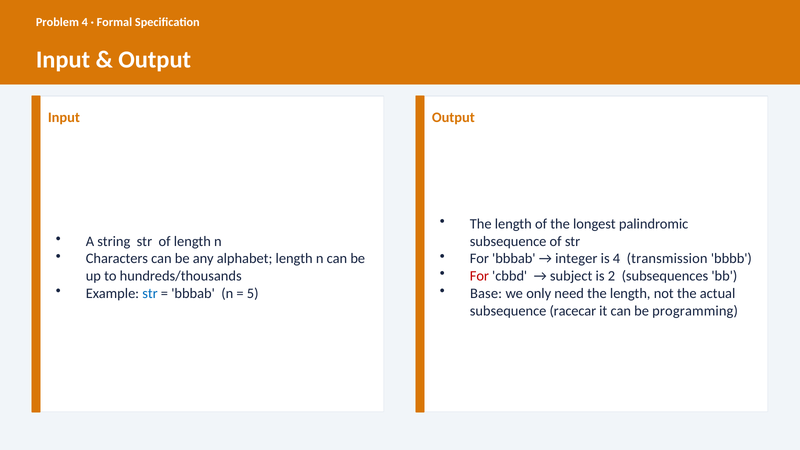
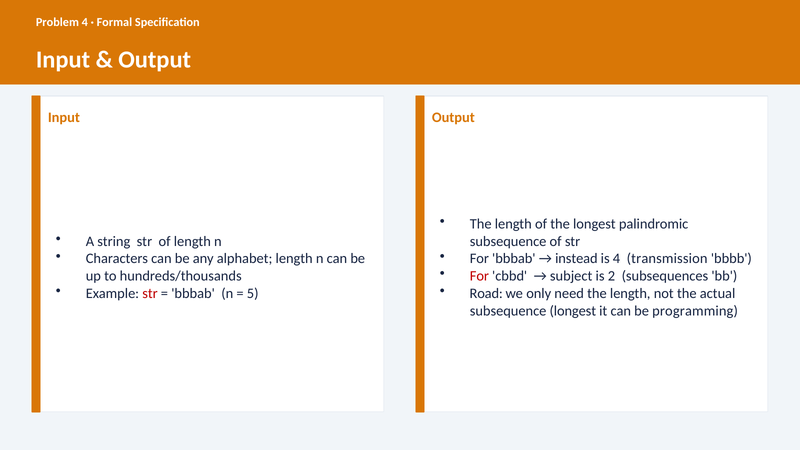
integer: integer -> instead
str at (150, 293) colour: blue -> red
Base: Base -> Road
subsequence racecar: racecar -> longest
